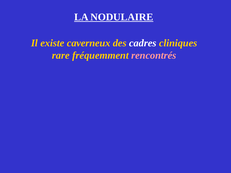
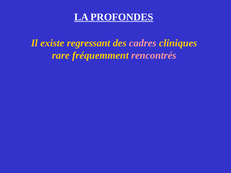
NODULAIRE: NODULAIRE -> PROFONDES
caverneux: caverneux -> regressant
cadres colour: white -> pink
